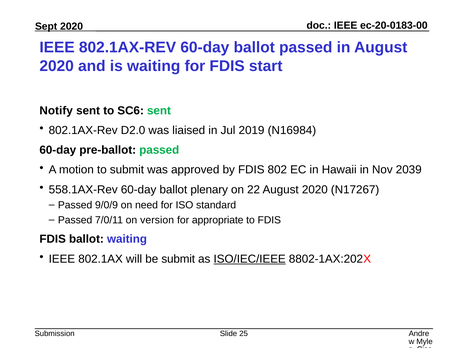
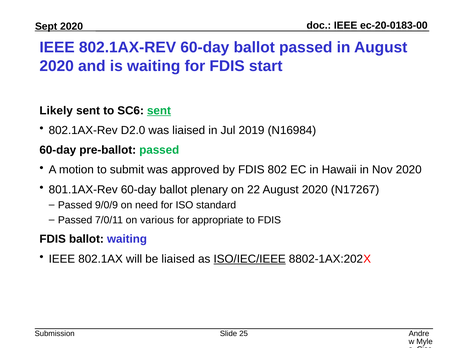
Notify: Notify -> Likely
sent at (159, 111) underline: none -> present
Nov 2039: 2039 -> 2020
558.1AX-Rev: 558.1AX-Rev -> 801.1AX-Rev
version: version -> various
be submit: submit -> liaised
